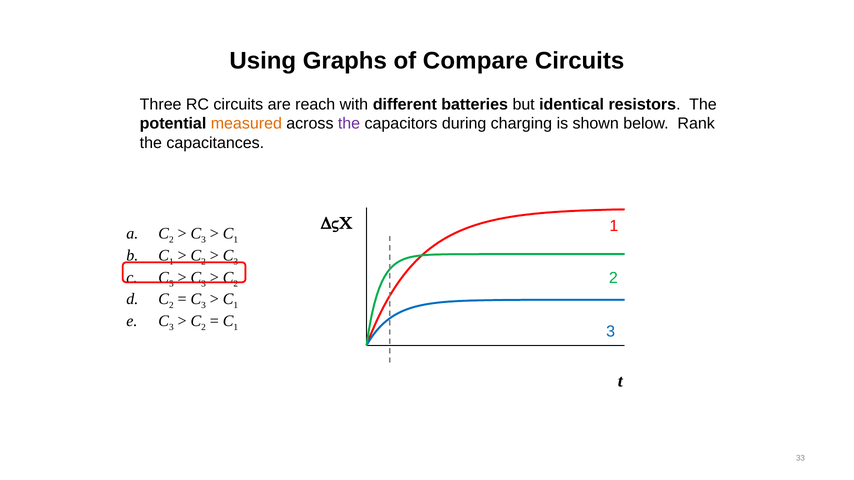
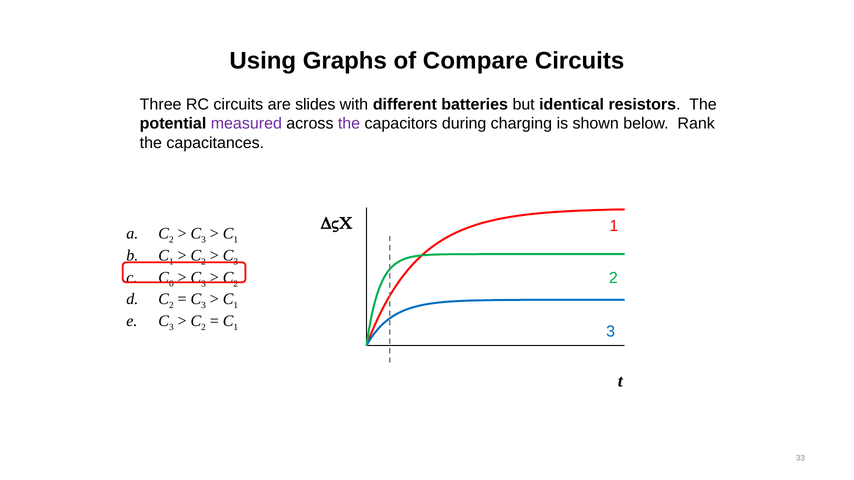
reach: reach -> slides
measured colour: orange -> purple
5: 5 -> 0
